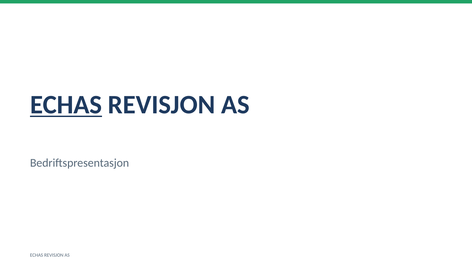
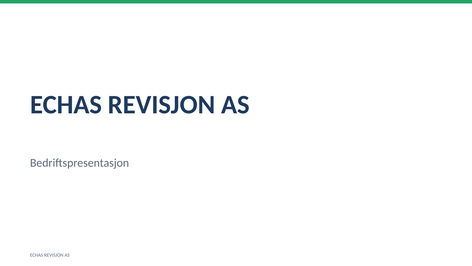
ECHAS at (66, 105) underline: present -> none
